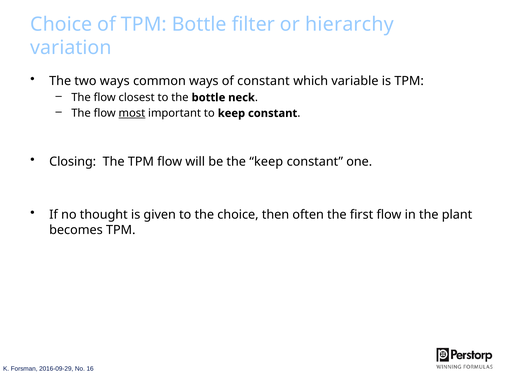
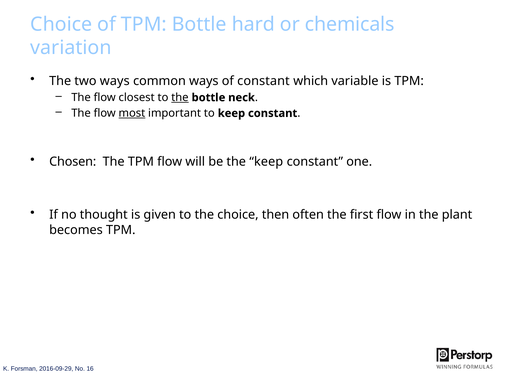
filter: filter -> hard
hierarchy: hierarchy -> chemicals
the at (180, 97) underline: none -> present
Closing: Closing -> Chosen
